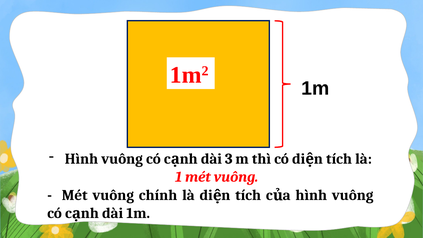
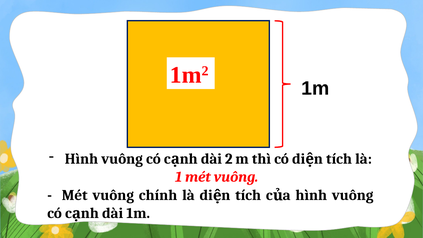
3: 3 -> 2
